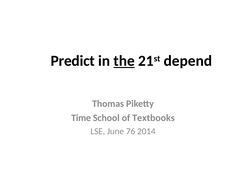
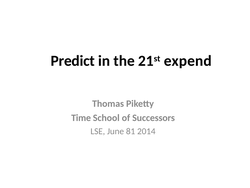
the underline: present -> none
depend: depend -> expend
Textbooks: Textbooks -> Successors
76: 76 -> 81
